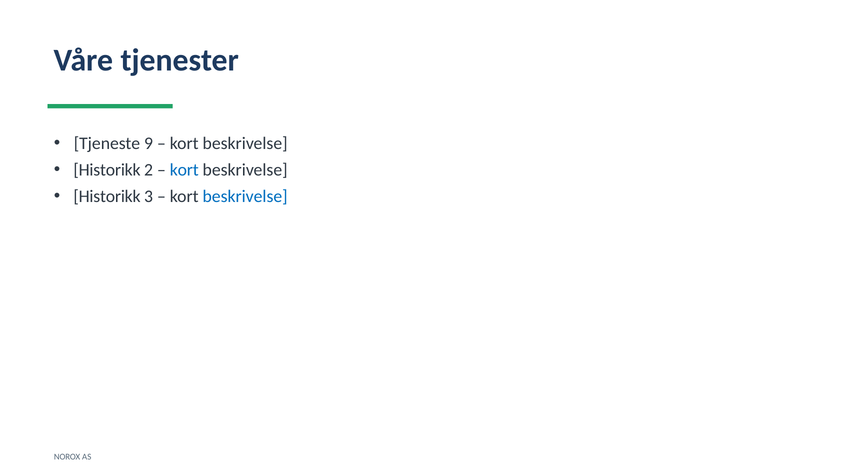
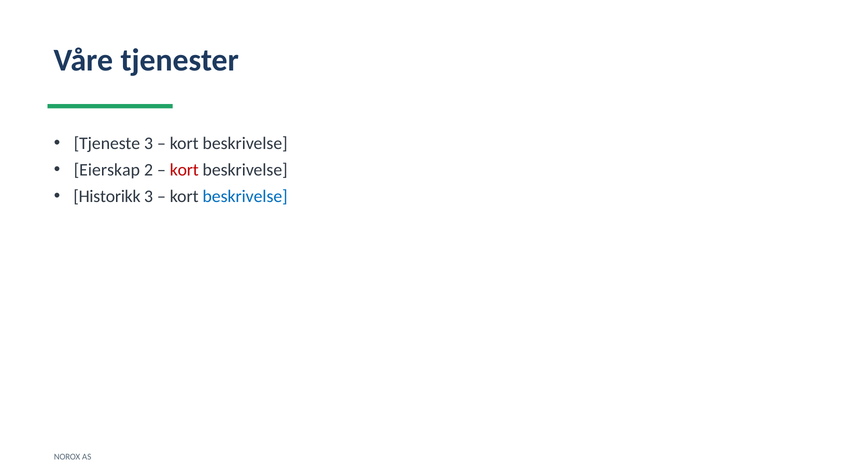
Tjeneste 9: 9 -> 3
Historikk at (107, 170): Historikk -> Eierskap
kort at (184, 170) colour: blue -> red
